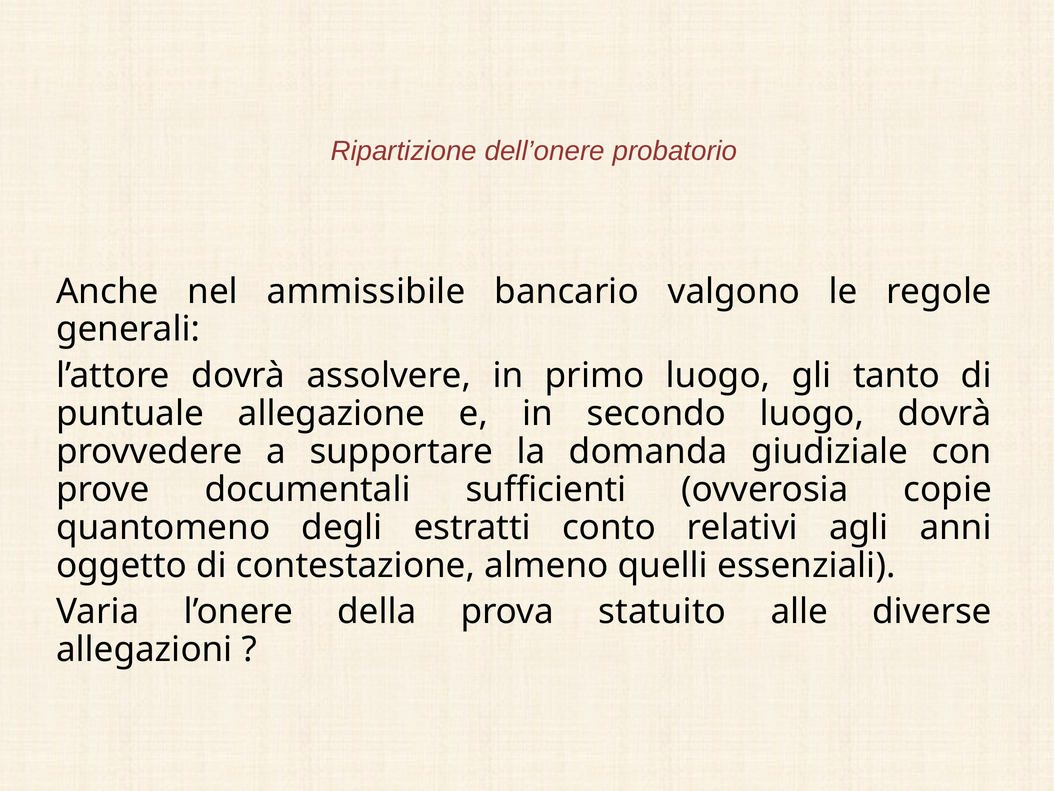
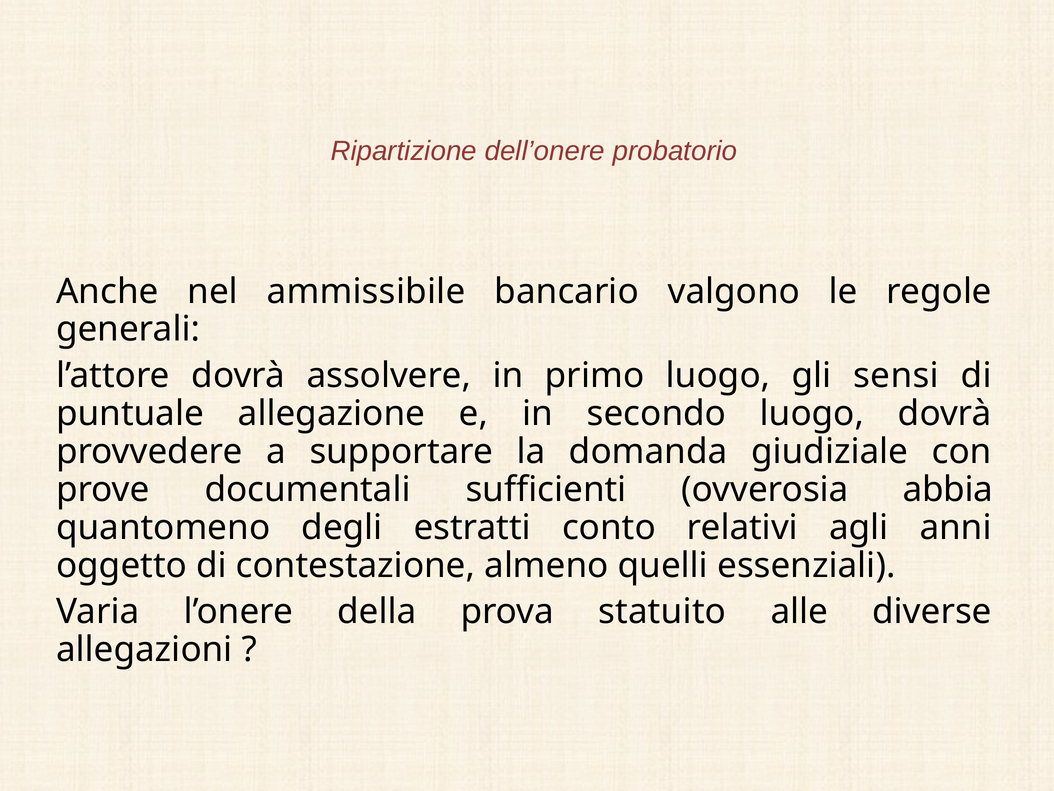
tanto: tanto -> sensi
copie: copie -> abbia
